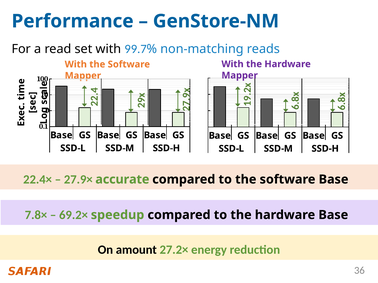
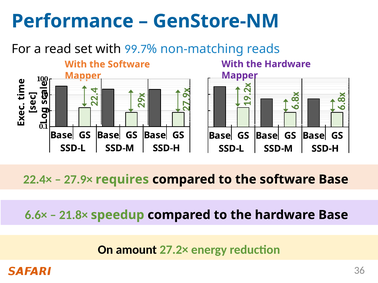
accurate: accurate -> requires
7.8×: 7.8× -> 6.6×
69.2×: 69.2× -> 21.8×
